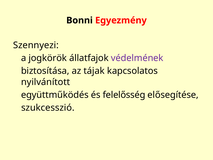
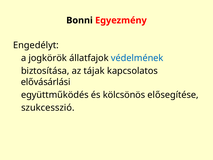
Szennyezi: Szennyezi -> Engedélyt
védelmének colour: purple -> blue
nyilvánított: nyilvánított -> elővásárlási
felelősség: felelősség -> kölcsönös
